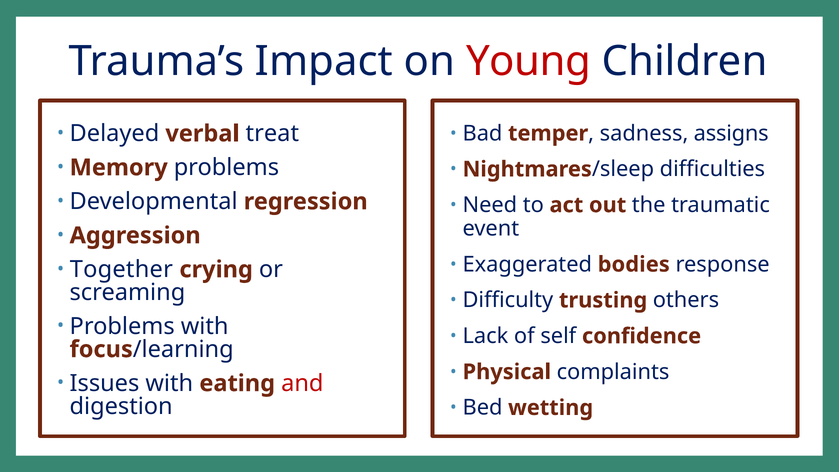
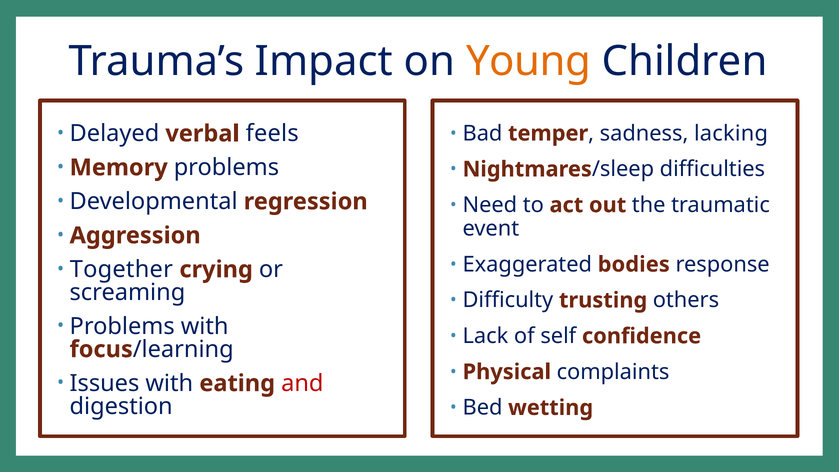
Young colour: red -> orange
treat: treat -> feels
assigns: assigns -> lacking
